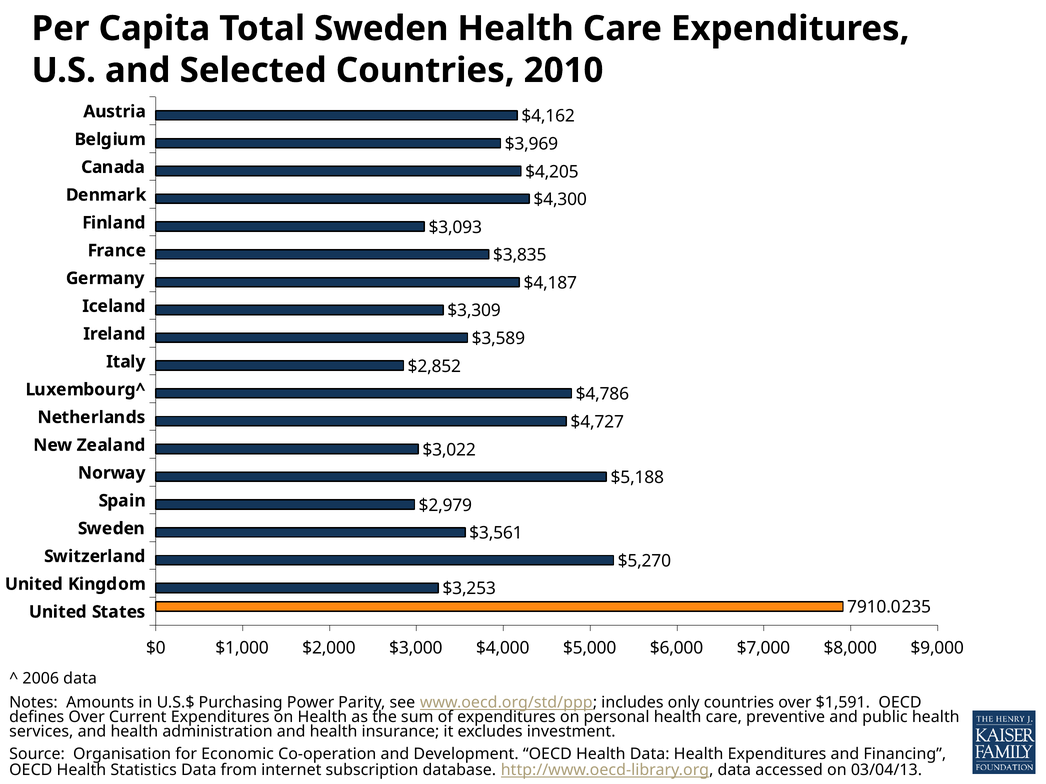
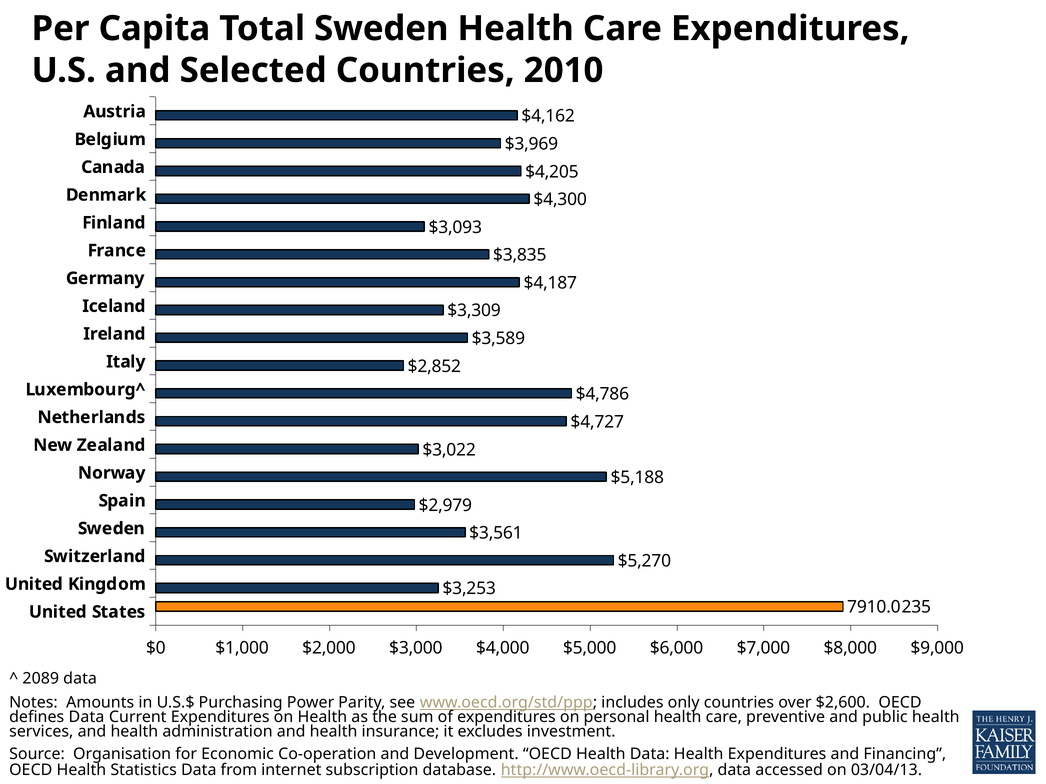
2006: 2006 -> 2089
$1,591: $1,591 -> $2,600
defines Over: Over -> Data
